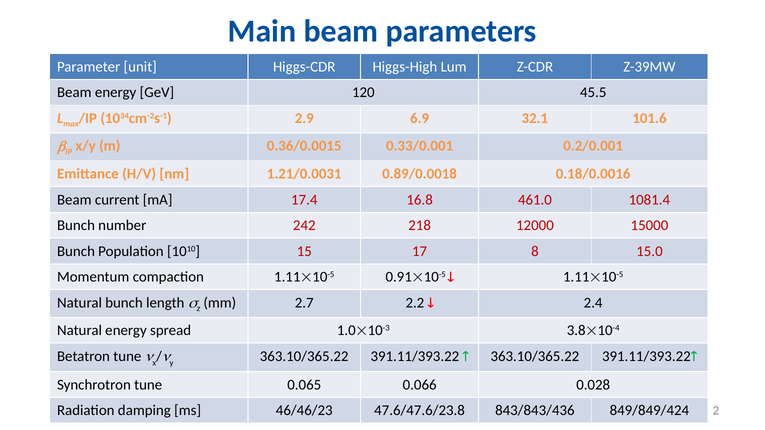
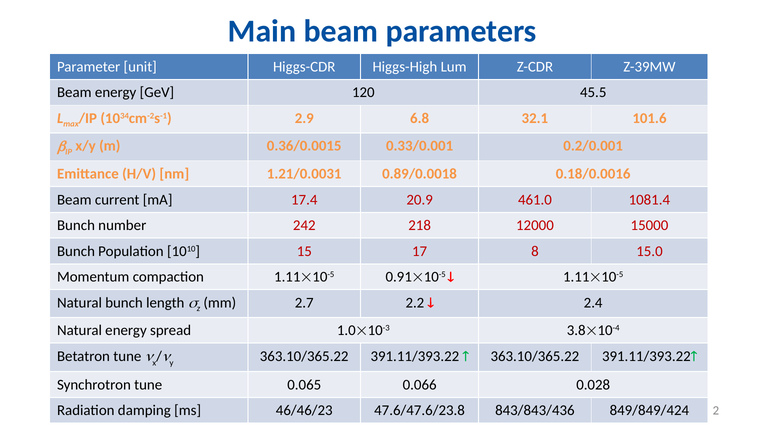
6.9: 6.9 -> 6.8
16.8: 16.8 -> 20.9
